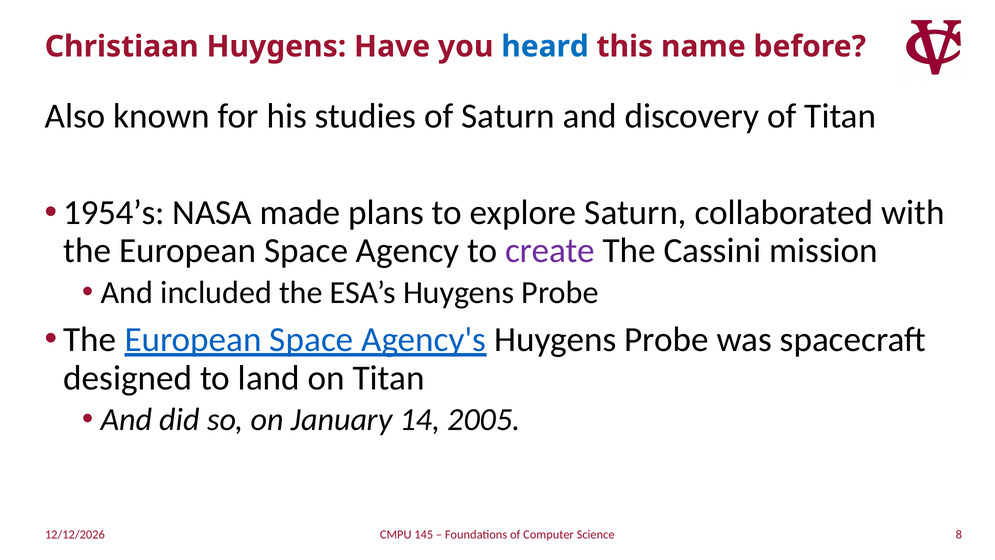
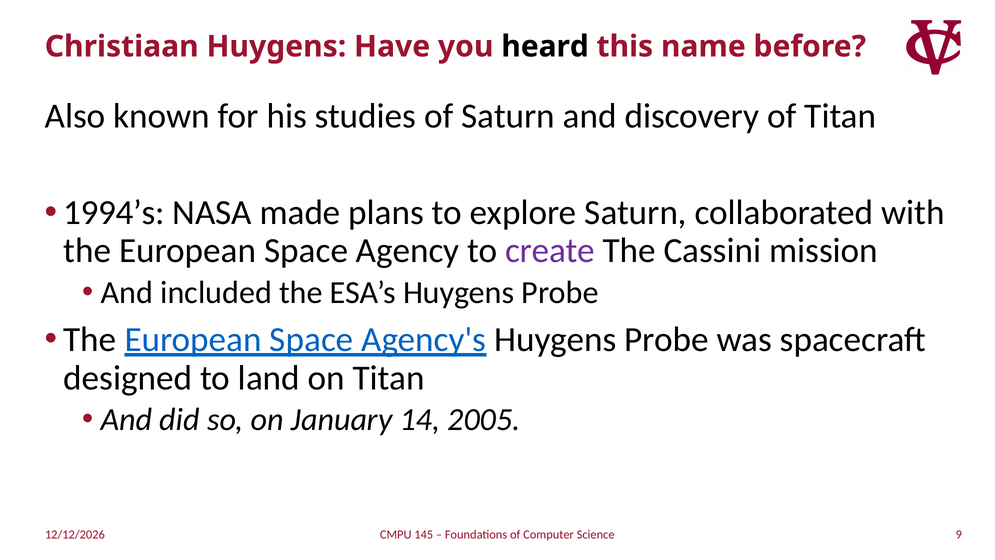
heard colour: blue -> black
1954’s: 1954’s -> 1994’s
8: 8 -> 9
